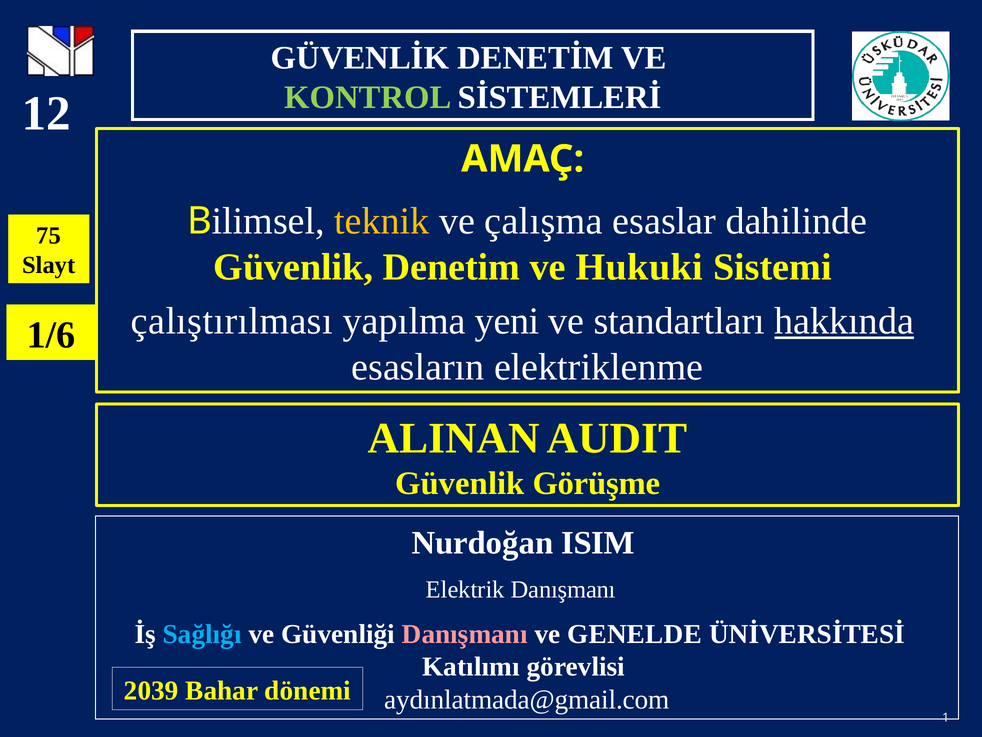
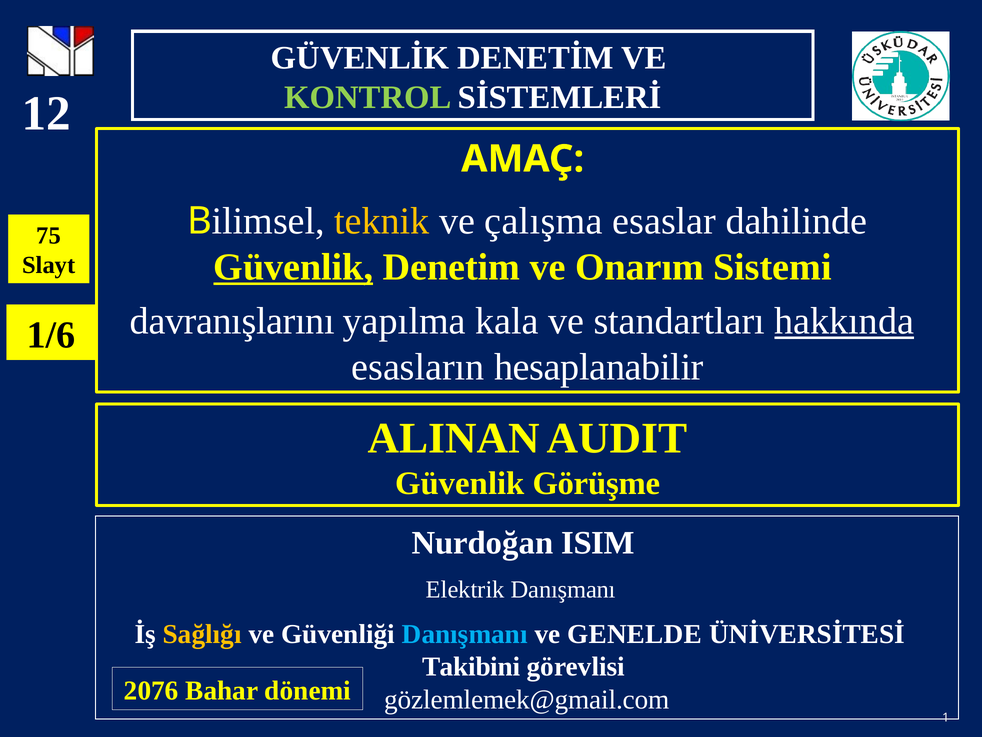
Güvenlik at (293, 267) underline: none -> present
Hukuki: Hukuki -> Onarım
çalıştırılması: çalıştırılması -> davranışlarını
yeni: yeni -> kala
elektriklenme: elektriklenme -> hesaplanabilir
Sağlığı colour: light blue -> yellow
Danışmanı at (465, 634) colour: pink -> light blue
Katılımı: Katılımı -> Takibini
2039: 2039 -> 2076
aydınlatmada@gmail.com: aydınlatmada@gmail.com -> gözlemlemek@gmail.com
